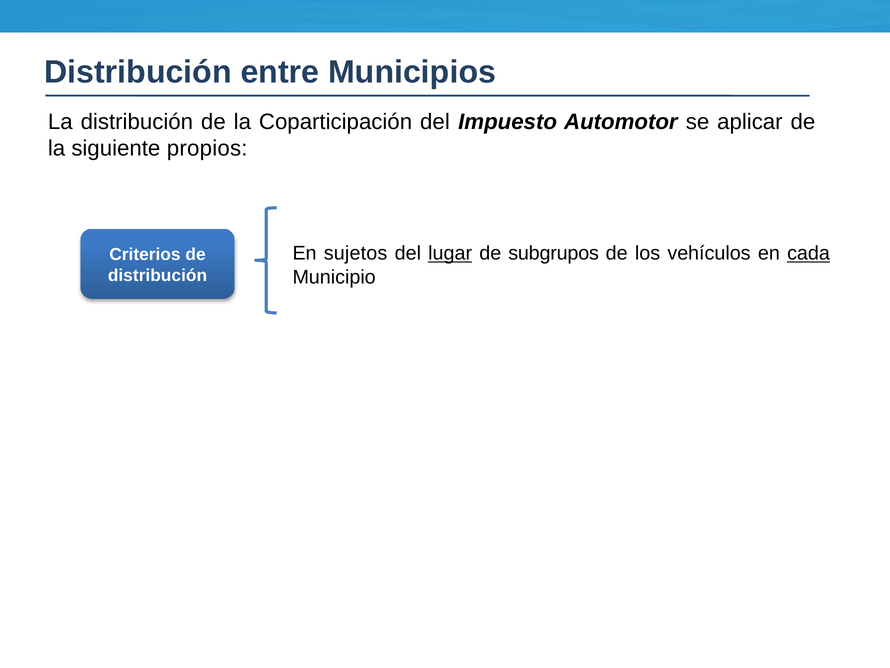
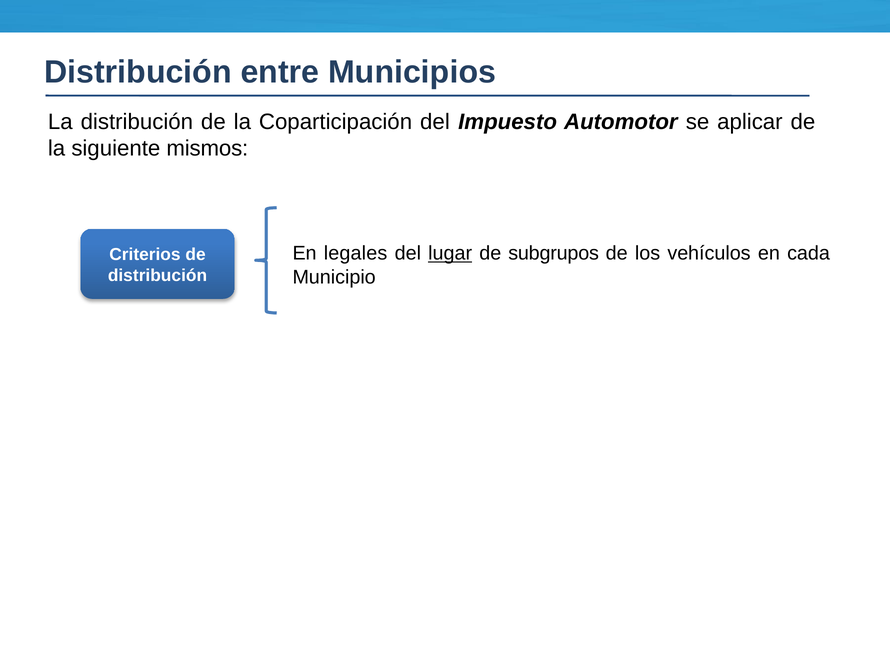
propios: propios -> mismos
sujetos: sujetos -> legales
cada underline: present -> none
